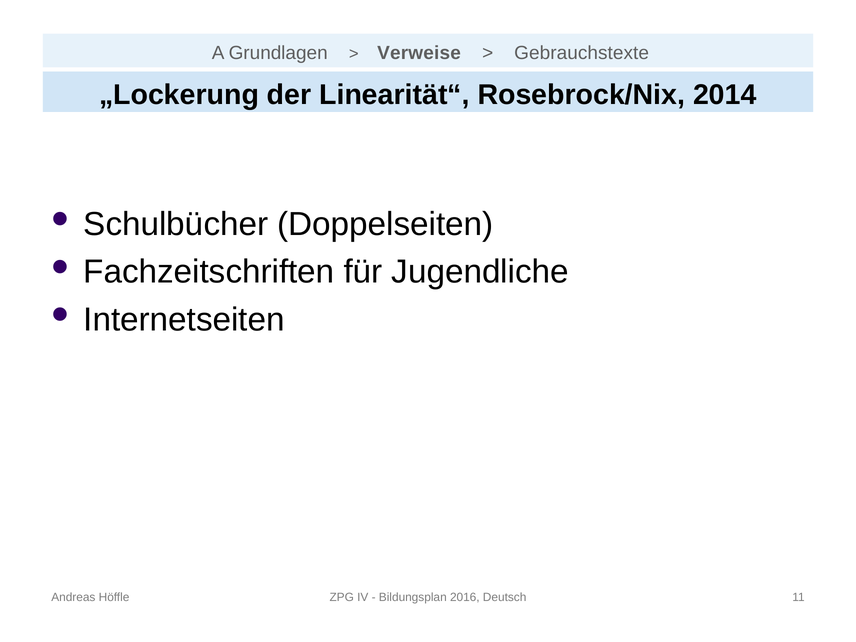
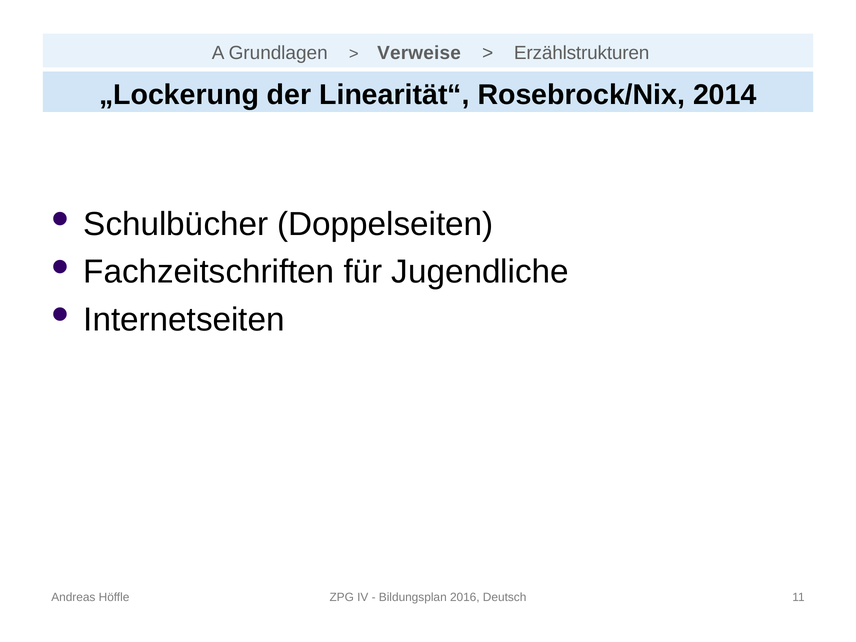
Gebrauchstexte: Gebrauchstexte -> Erzählstrukturen
